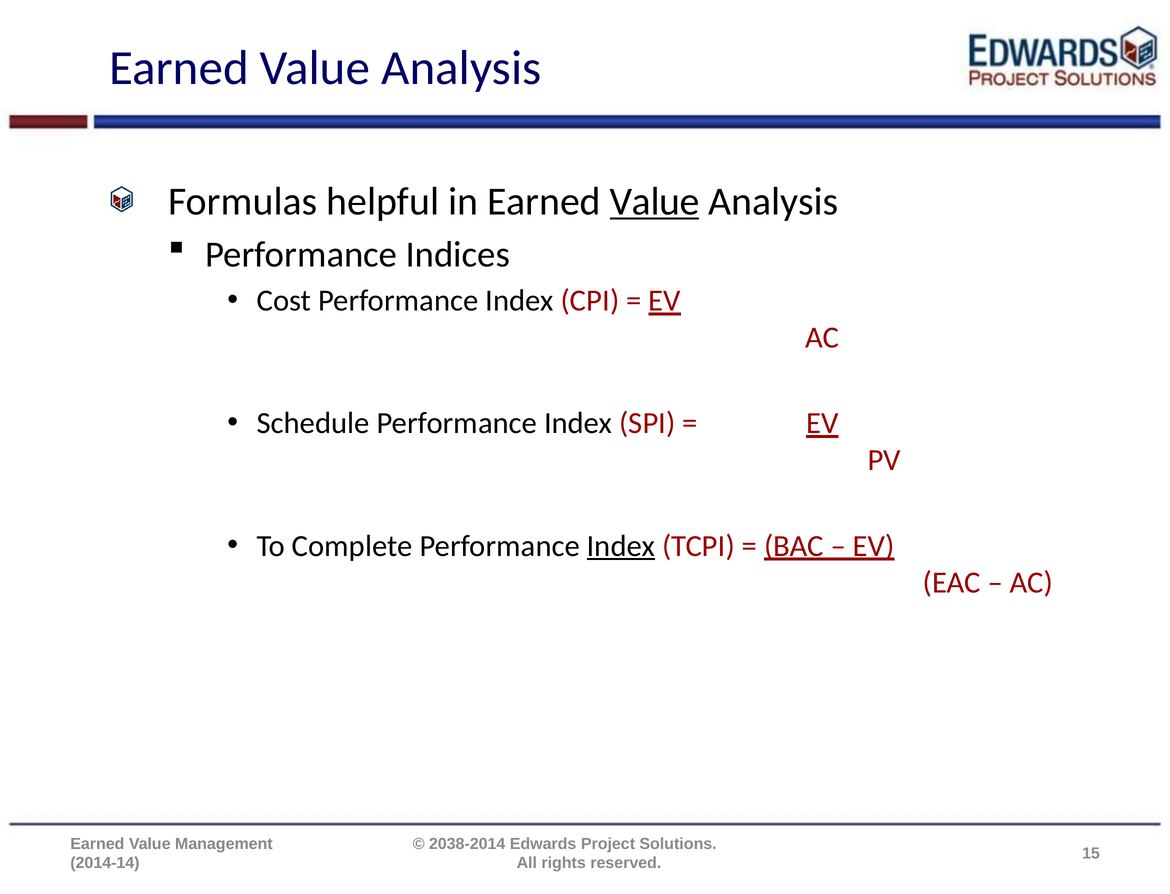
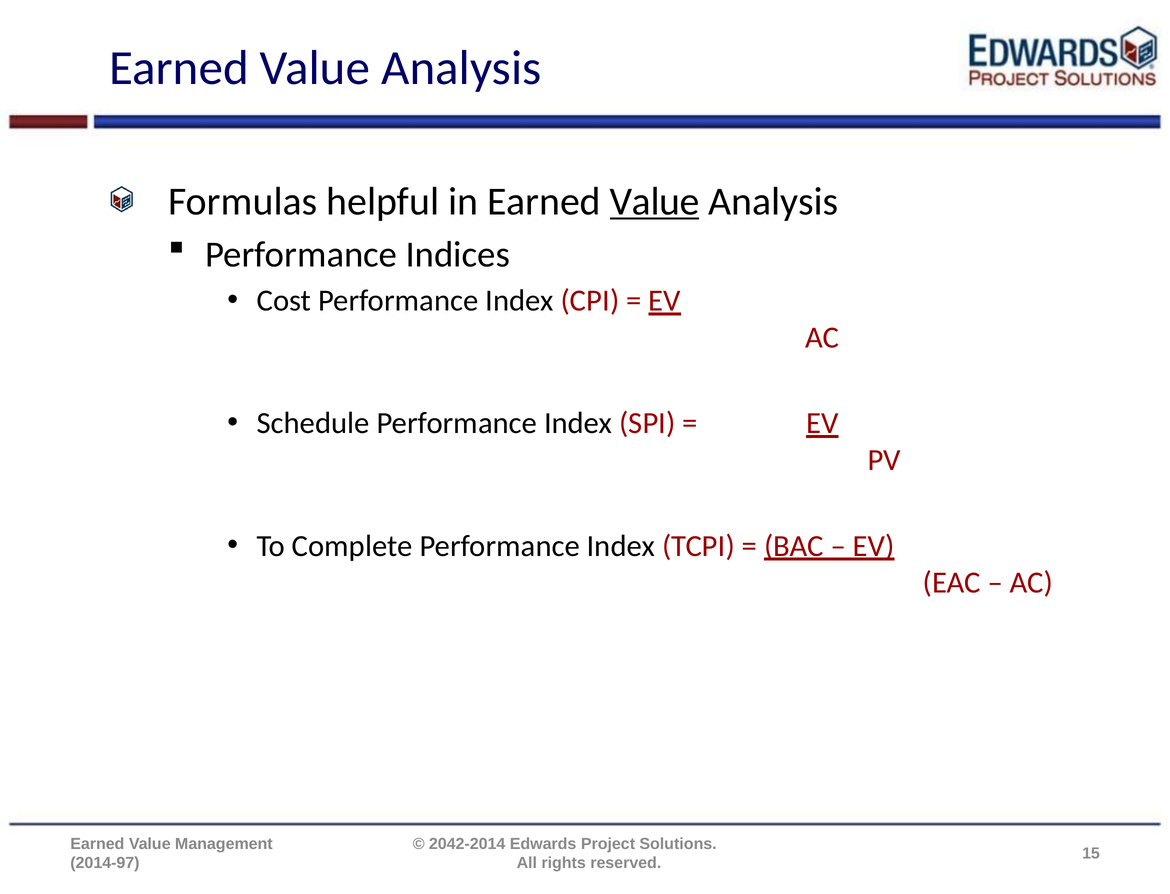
Index at (621, 546) underline: present -> none
2038-2014: 2038-2014 -> 2042-2014
2014-14: 2014-14 -> 2014-97
